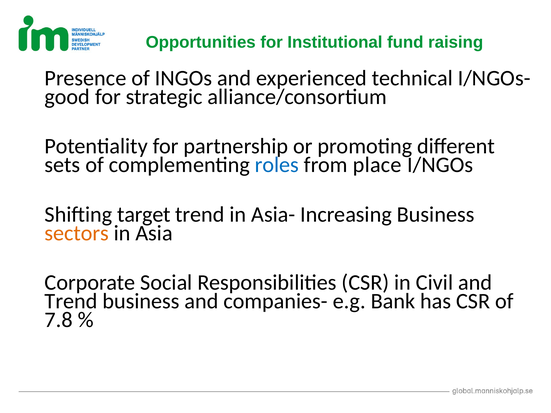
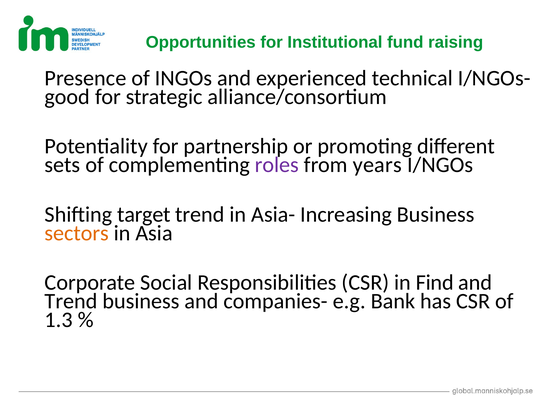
roles colour: blue -> purple
place: place -> years
Civil: Civil -> Find
7.8: 7.8 -> 1.3
